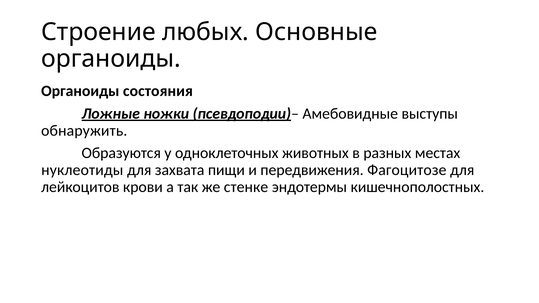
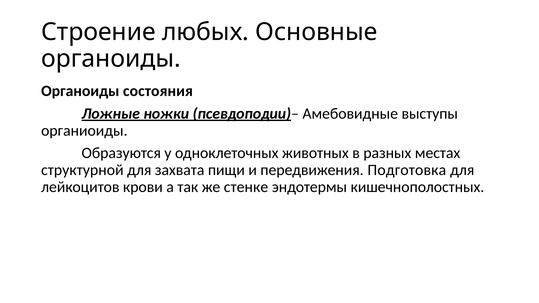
обнаружить: обнаружить -> органиоиды
нуклеотиды: нуклеотиды -> структурной
Фагоцитозе: Фагоцитозе -> Подготовка
